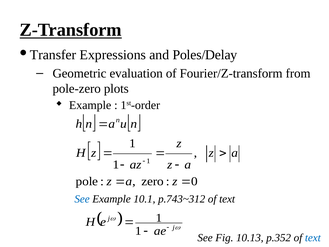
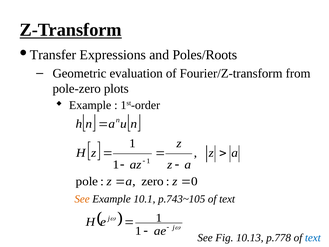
Poles/Delay: Poles/Delay -> Poles/Roots
See at (82, 199) colour: blue -> orange
p.743~312: p.743~312 -> p.743~105
p.352: p.352 -> p.778
